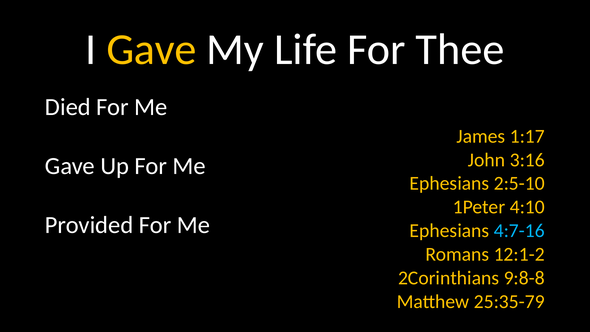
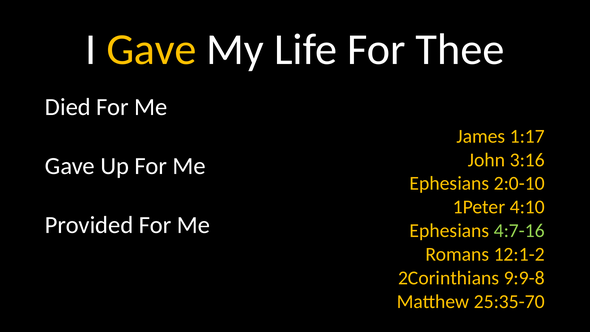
2:5-10: 2:5-10 -> 2:0-10
4:7-16 colour: light blue -> light green
9:8-8: 9:8-8 -> 9:9-8
25:35-79: 25:35-79 -> 25:35-70
